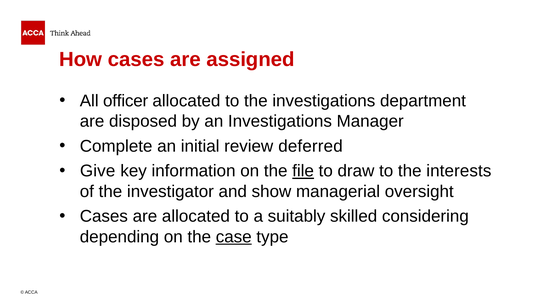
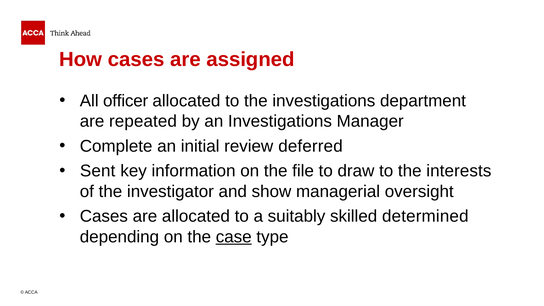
disposed: disposed -> repeated
Give: Give -> Sent
file underline: present -> none
considering: considering -> determined
